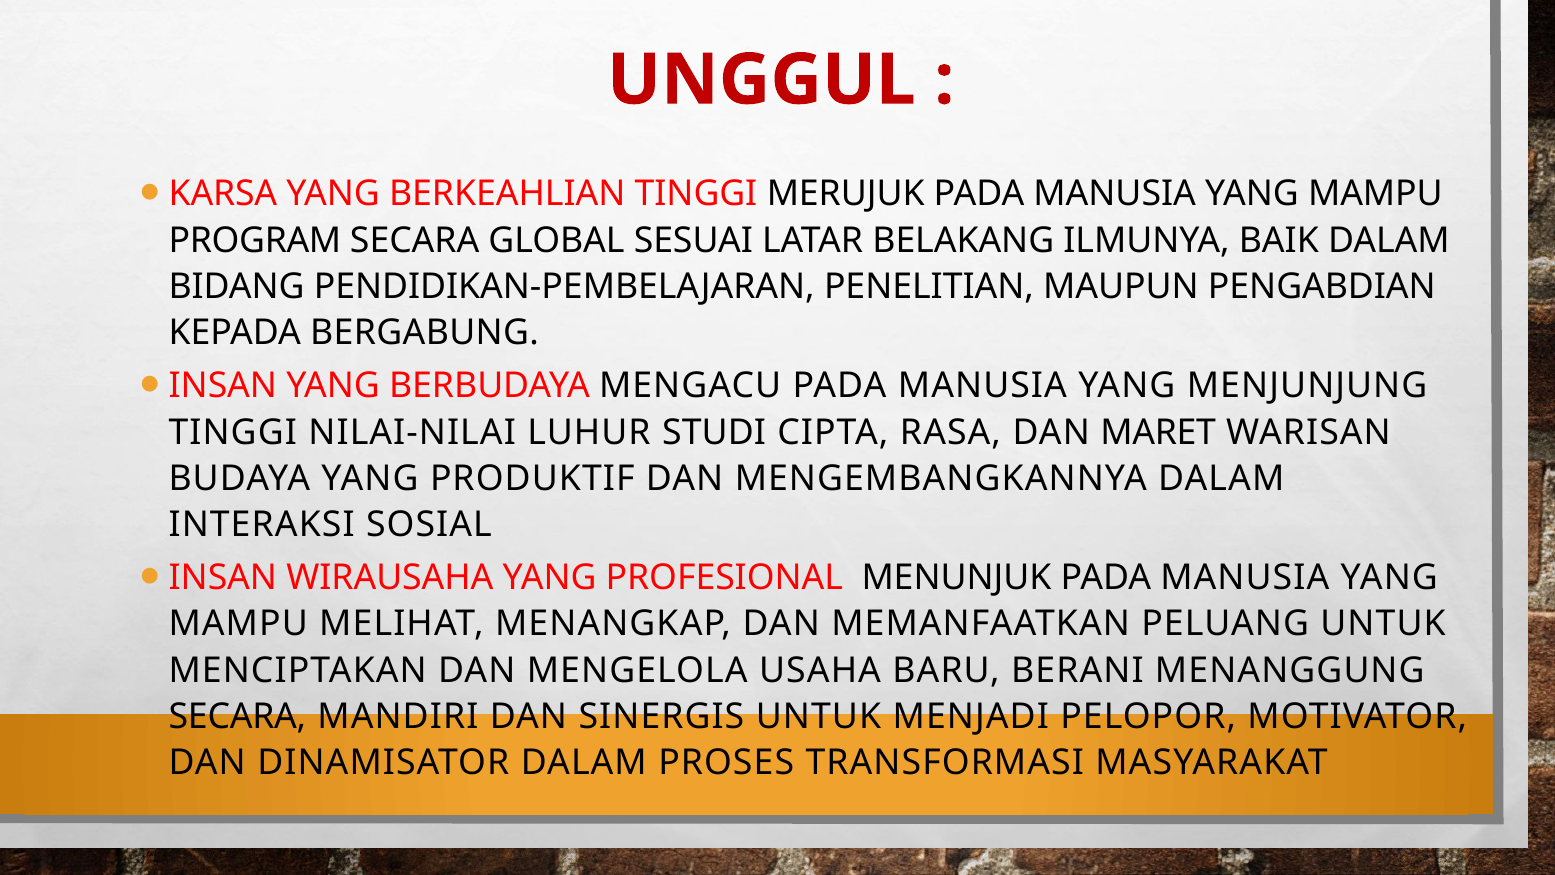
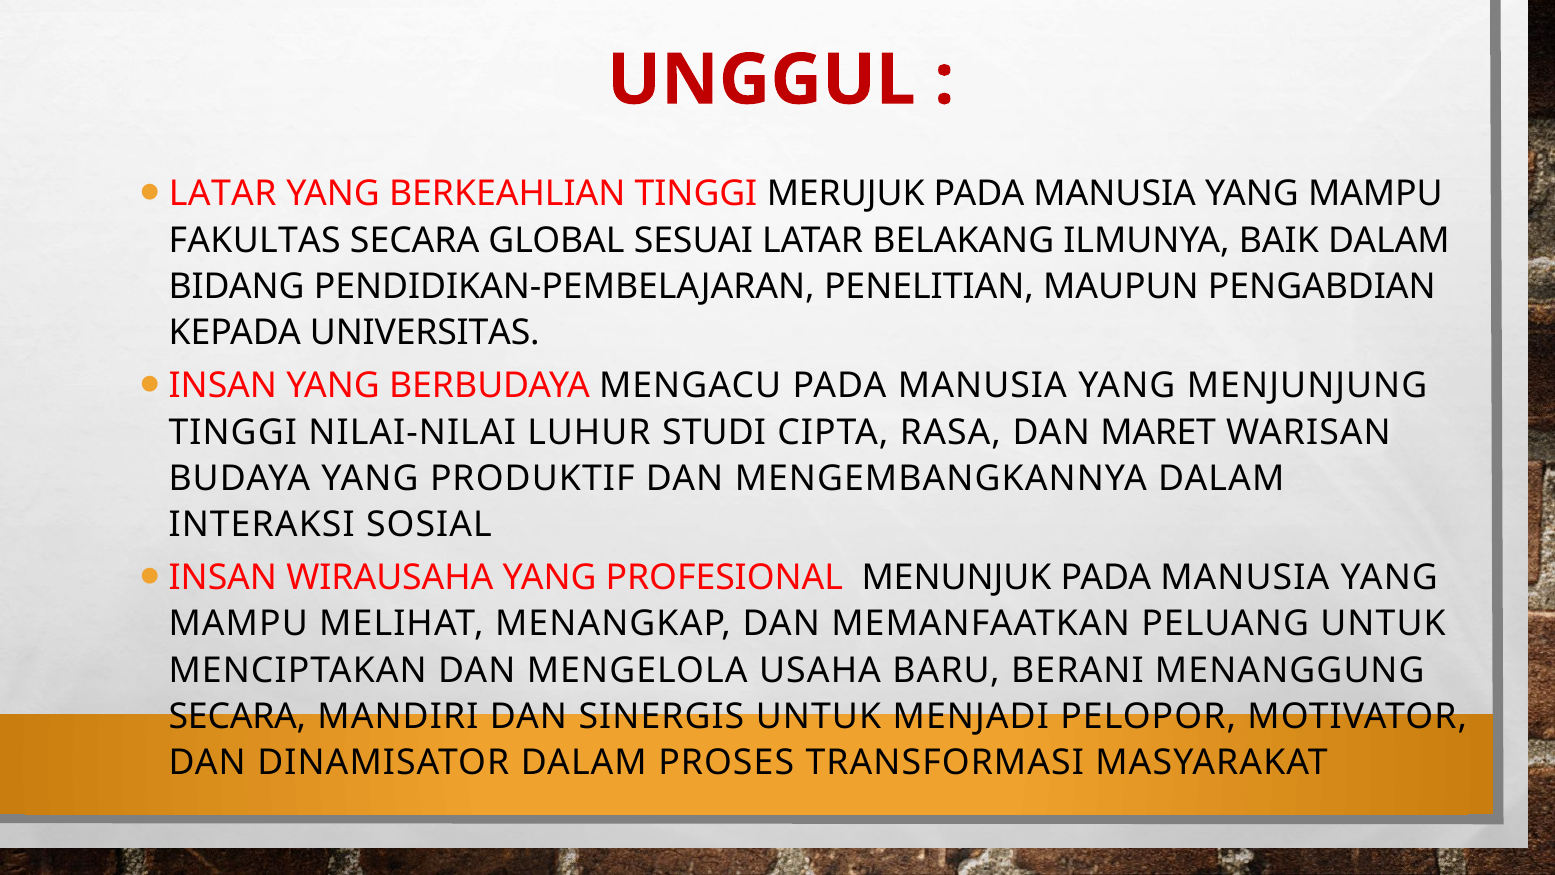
KARSA at (223, 194): KARSA -> LATAR
PROGRAM: PROGRAM -> FAKULTAS
BERGABUNG: BERGABUNG -> UNIVERSITAS
